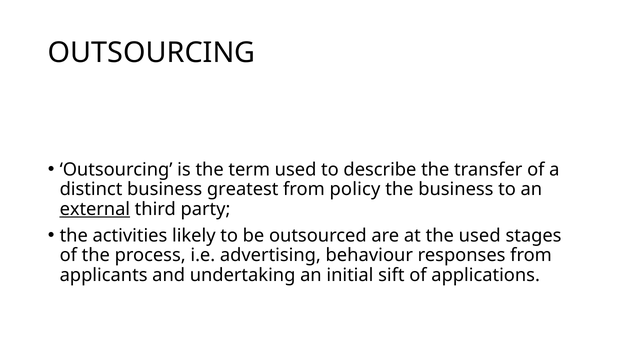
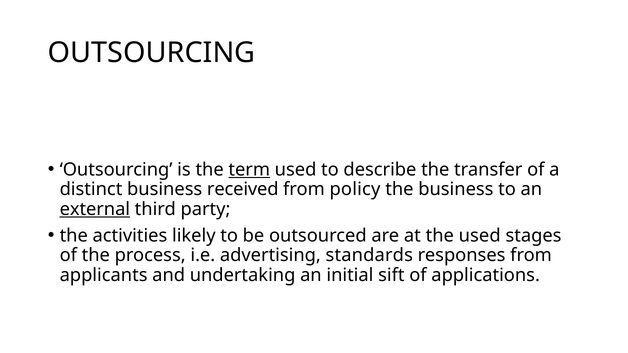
term underline: none -> present
greatest: greatest -> received
behaviour: behaviour -> standards
